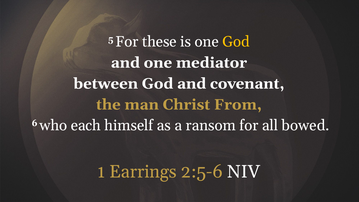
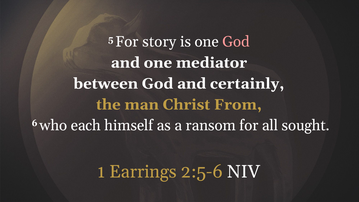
these: these -> story
God at (236, 42) colour: yellow -> pink
covenant: covenant -> certainly
bowed: bowed -> sought
